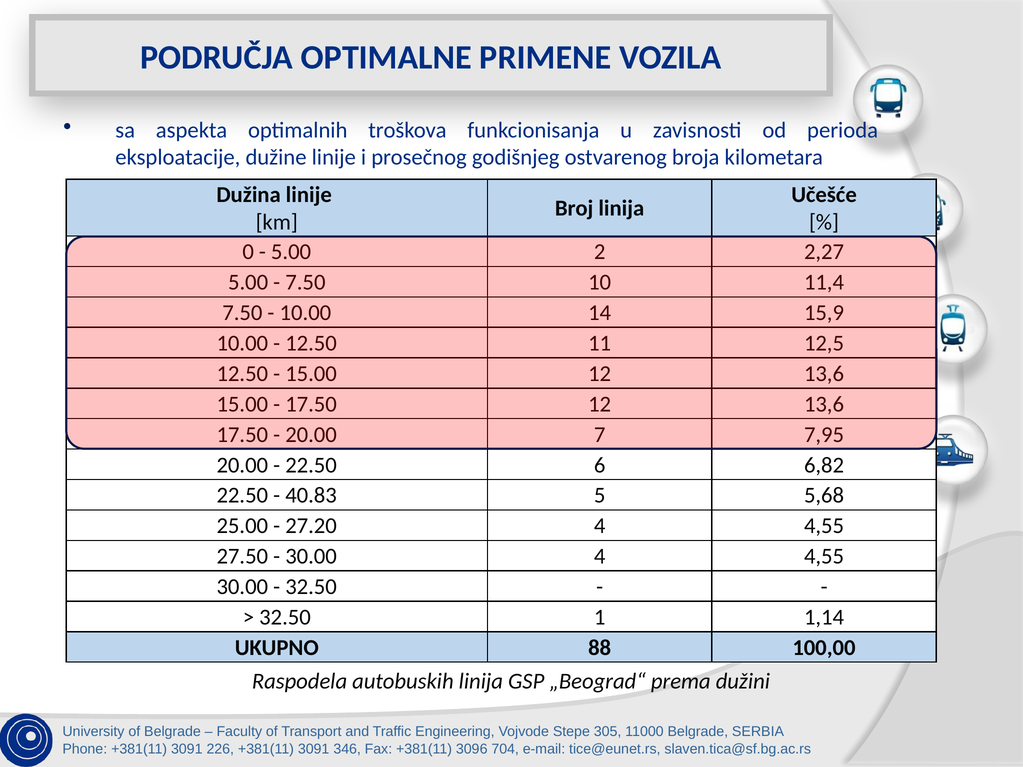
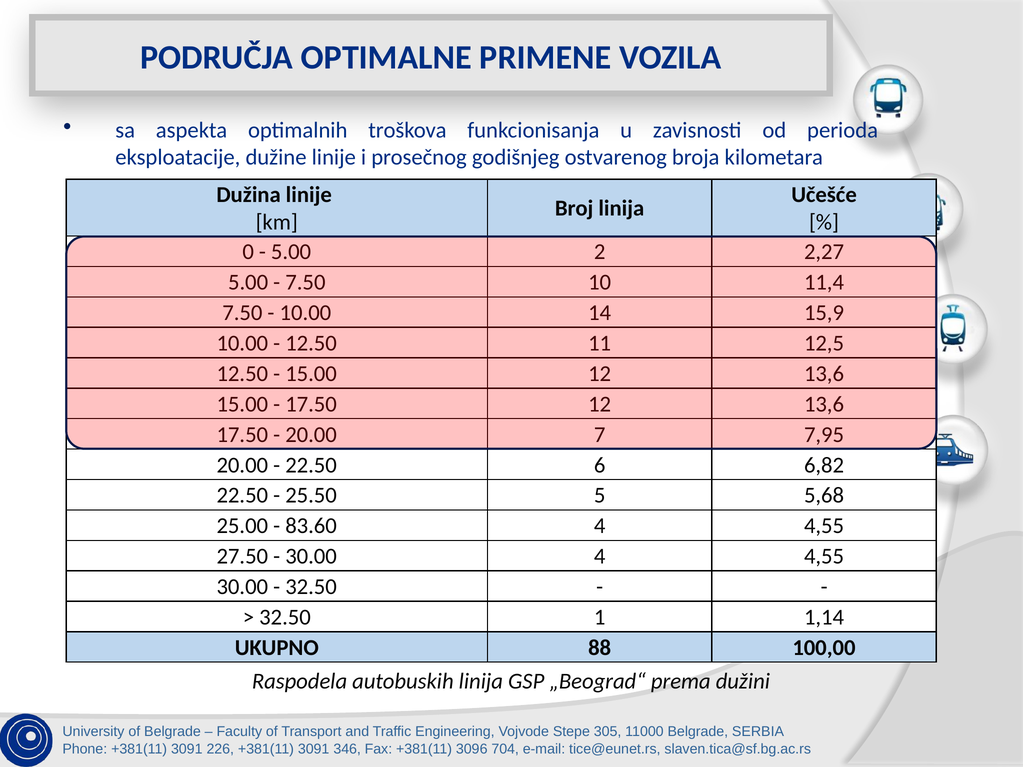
40.83: 40.83 -> 25.50
27.20: 27.20 -> 83.60
